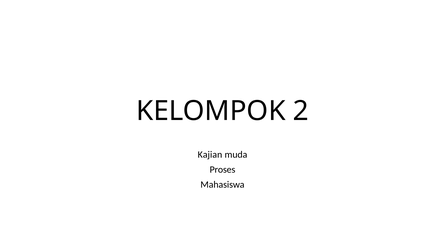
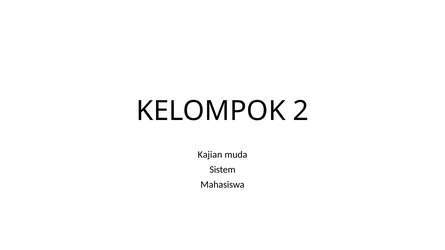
Proses: Proses -> Sistem
